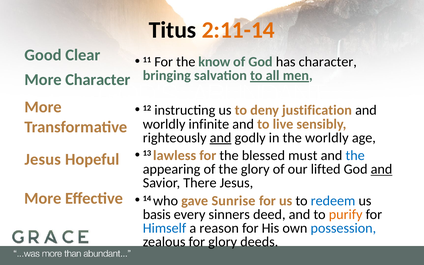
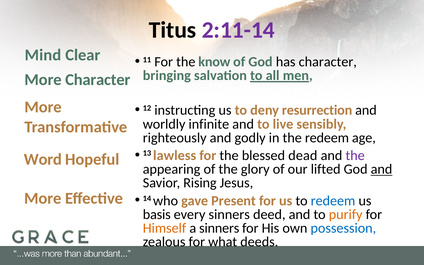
2:11-14 colour: orange -> purple
Good: Good -> Mind
justification: justification -> resurrection
and at (221, 138) underline: present -> none
the worldly: worldly -> redeem
must: must -> dead
the at (355, 155) colour: blue -> purple
Jesus at (43, 160): Jesus -> Word
There: There -> Rising
Sunrise: Sunrise -> Present
Himself colour: blue -> orange
a reason: reason -> sinners
for glory: glory -> what
